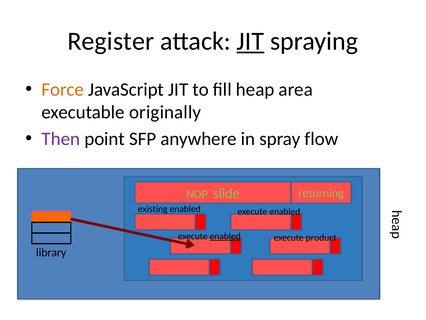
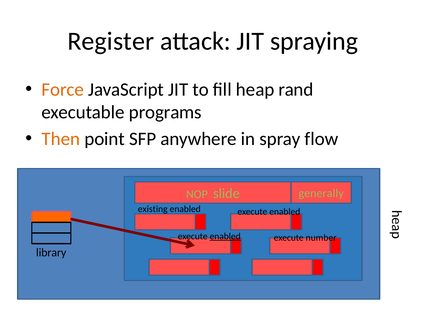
JIT at (250, 41) underline: present -> none
area: area -> rand
originally: originally -> programs
Then colour: purple -> orange
returning: returning -> generally
product: product -> number
